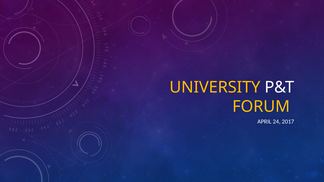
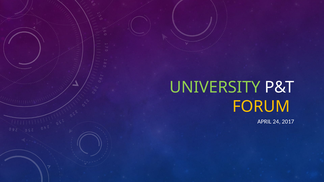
UNIVERSITY colour: yellow -> light green
